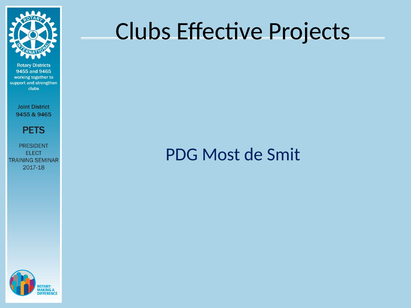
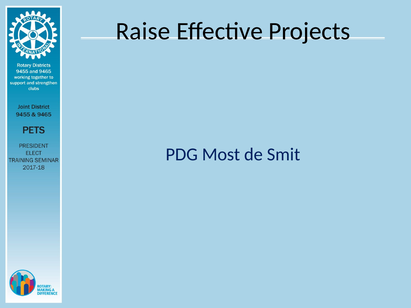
Clubs: Clubs -> Raise
